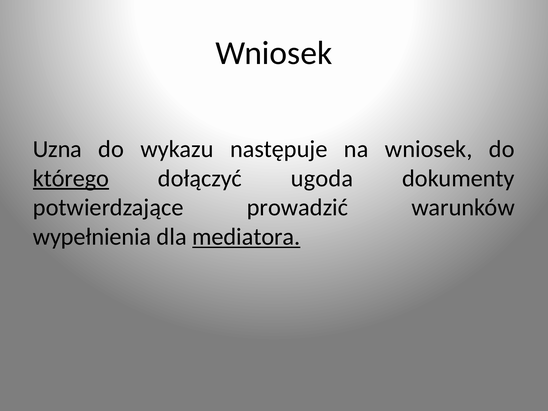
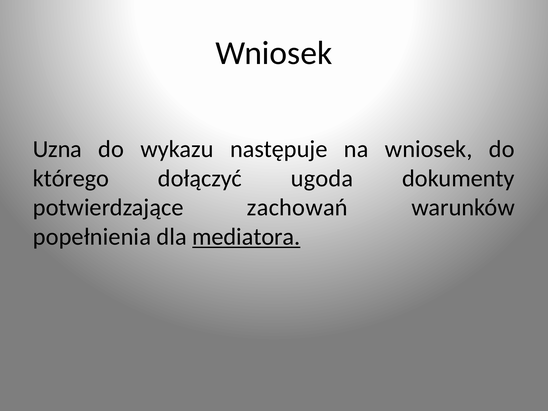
którego underline: present -> none
prowadzić: prowadzić -> zachowań
wypełnienia: wypełnienia -> popełnienia
